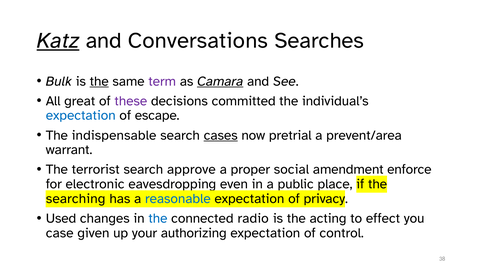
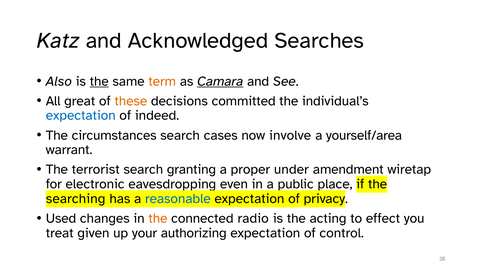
Katz underline: present -> none
Conversations: Conversations -> Acknowledged
Bulk: Bulk -> Also
term colour: purple -> orange
these colour: purple -> orange
escape: escape -> indeed
indispensable: indispensable -> circumstances
cases underline: present -> none
pretrial: pretrial -> involve
prevent/area: prevent/area -> yourself/area
approve: approve -> granting
social: social -> under
enforce: enforce -> wiretap
the at (158, 219) colour: blue -> orange
case: case -> treat
